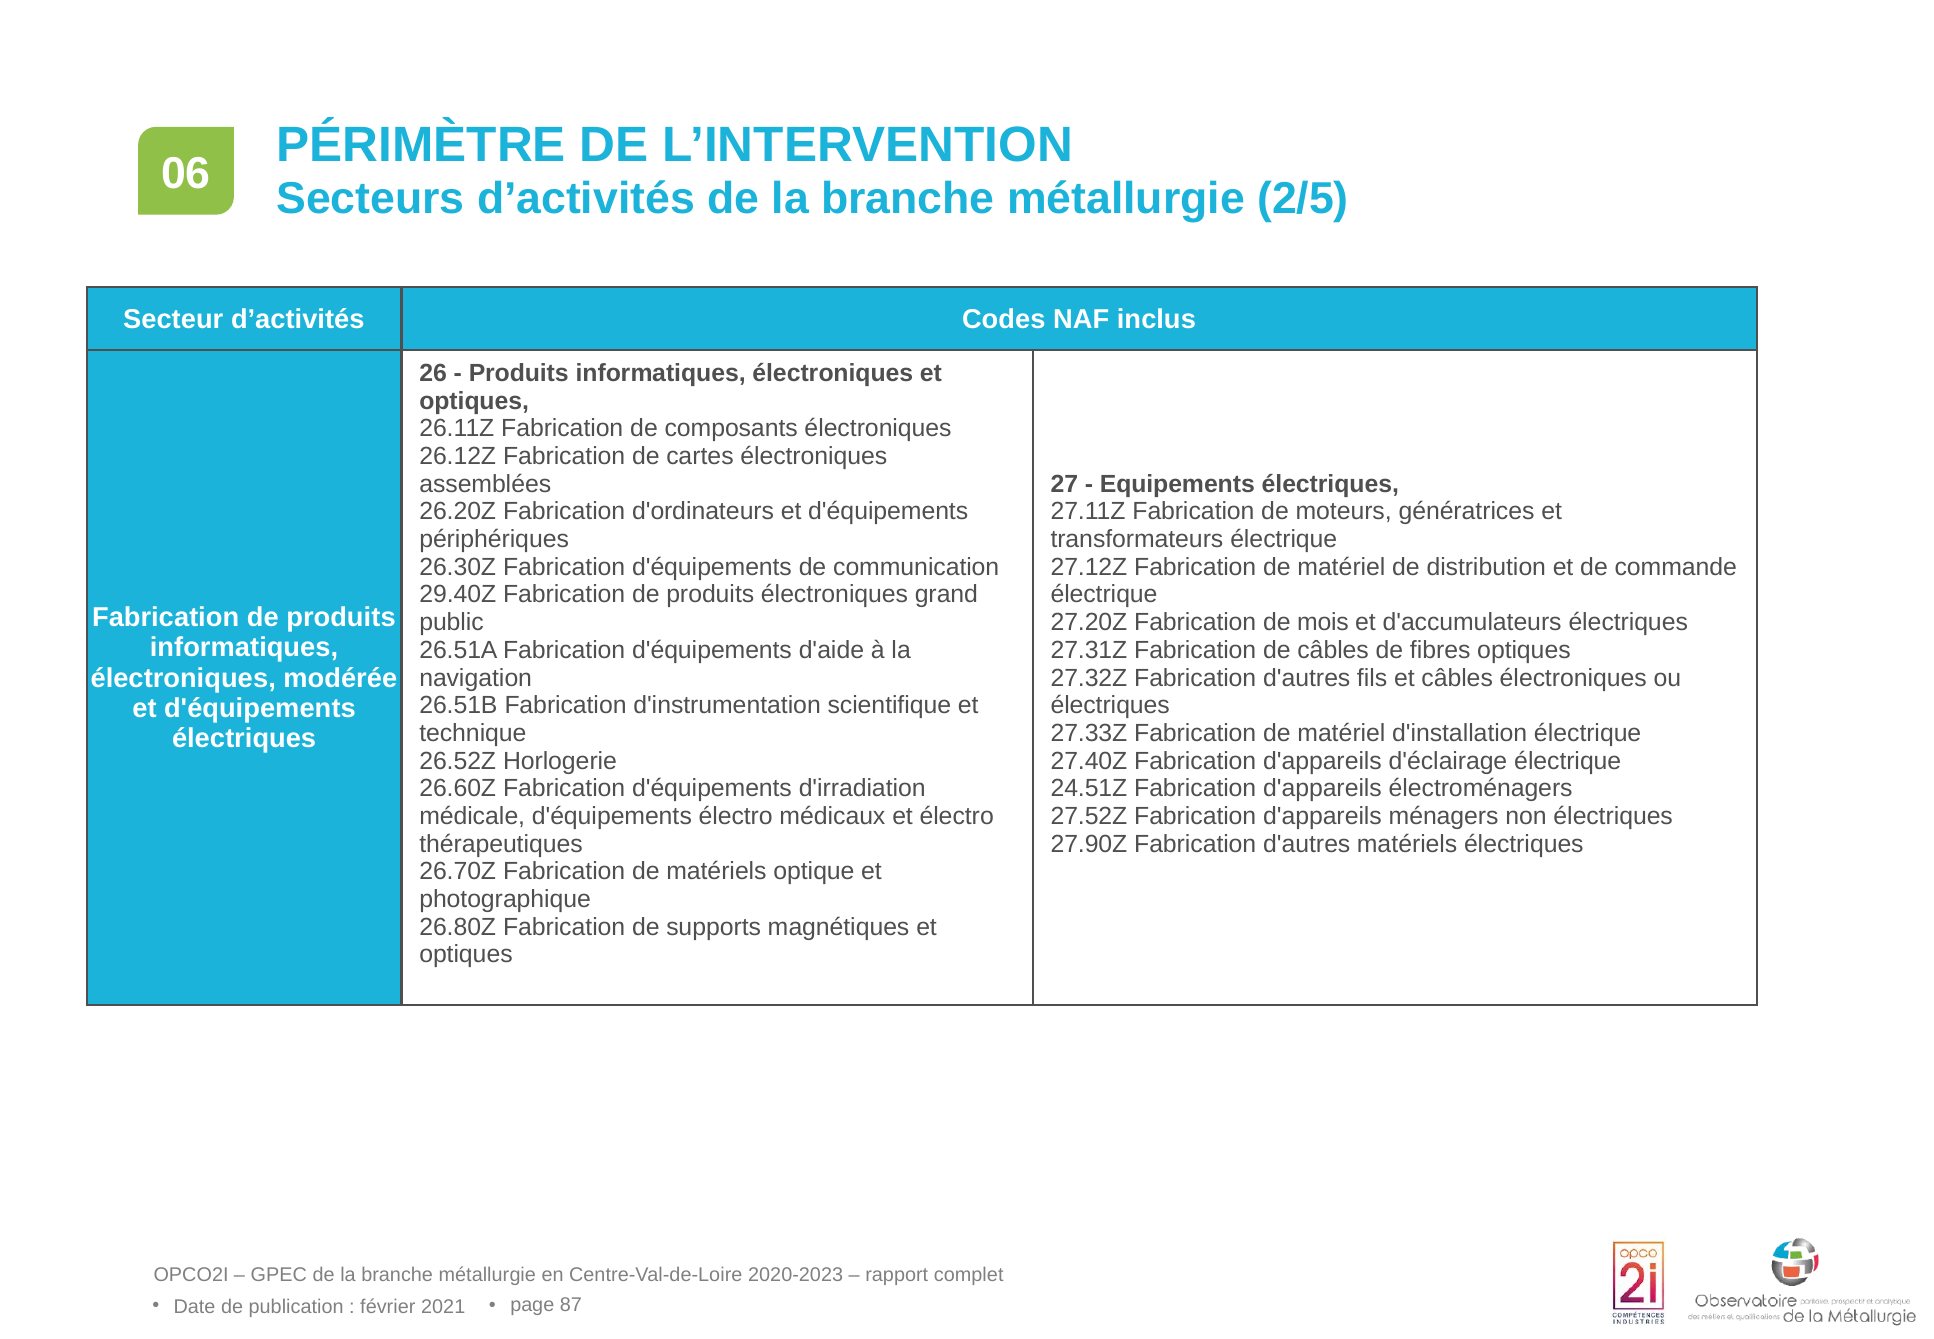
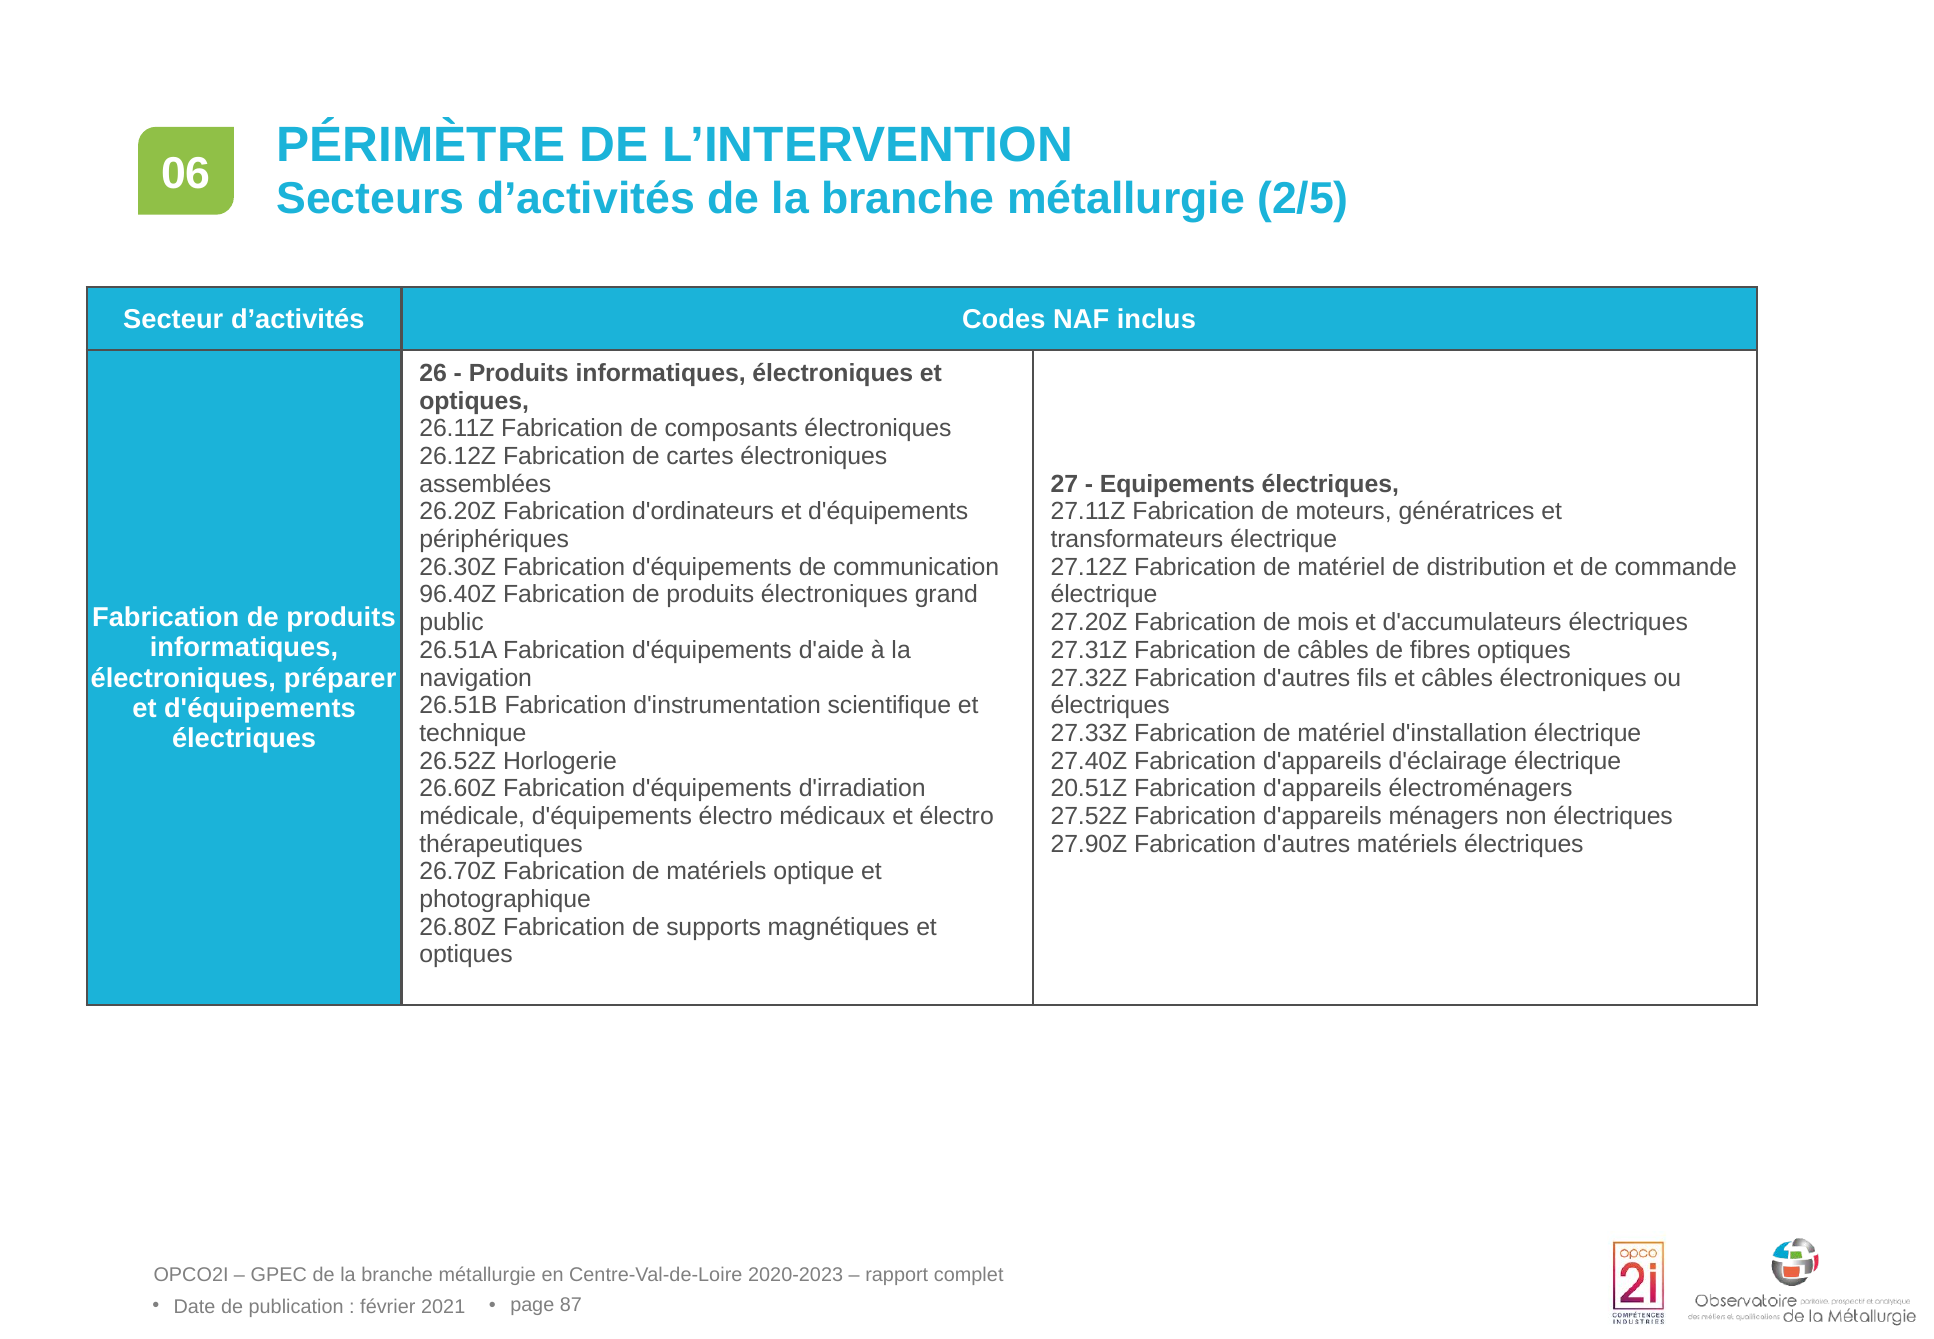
29.40Z: 29.40Z -> 96.40Z
modérée: modérée -> préparer
24.51Z: 24.51Z -> 20.51Z
